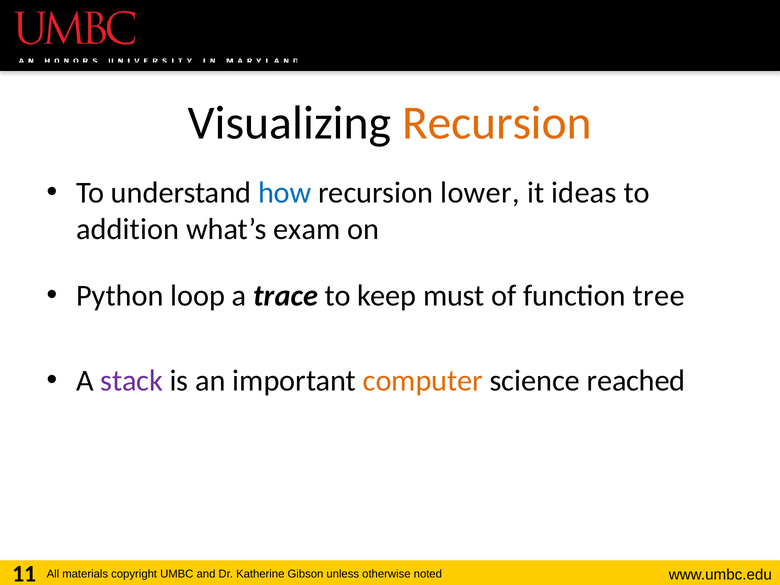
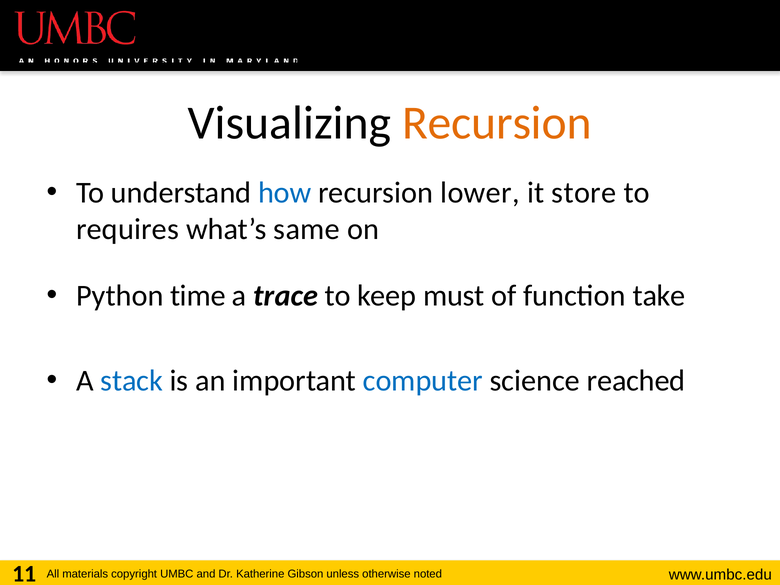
ideas: ideas -> store
addition: addition -> requires
exam: exam -> same
loop: loop -> time
tree: tree -> take
stack colour: purple -> blue
computer colour: orange -> blue
